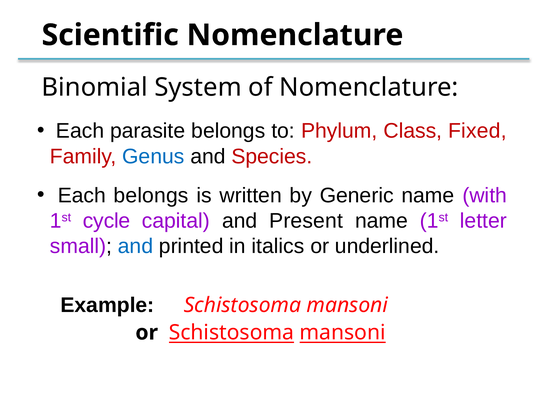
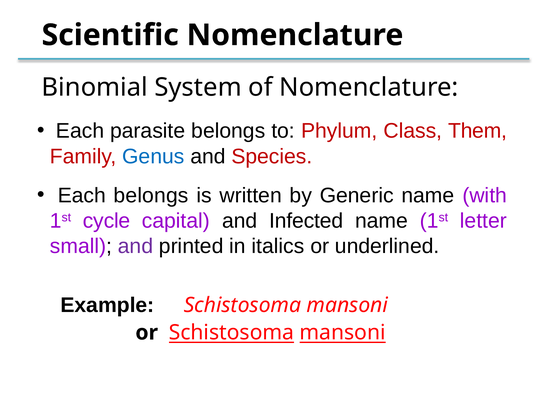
Fixed: Fixed -> Them
Present: Present -> Infected
and at (135, 246) colour: blue -> purple
